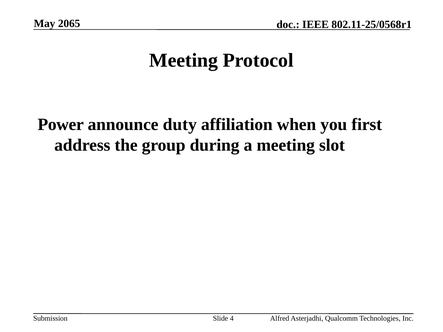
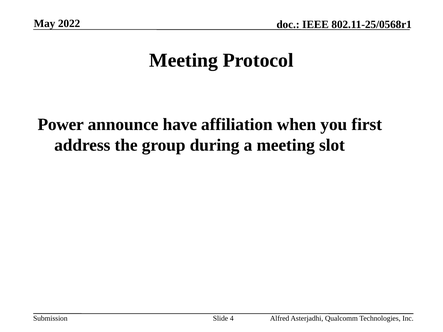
2065: 2065 -> 2022
duty: duty -> have
